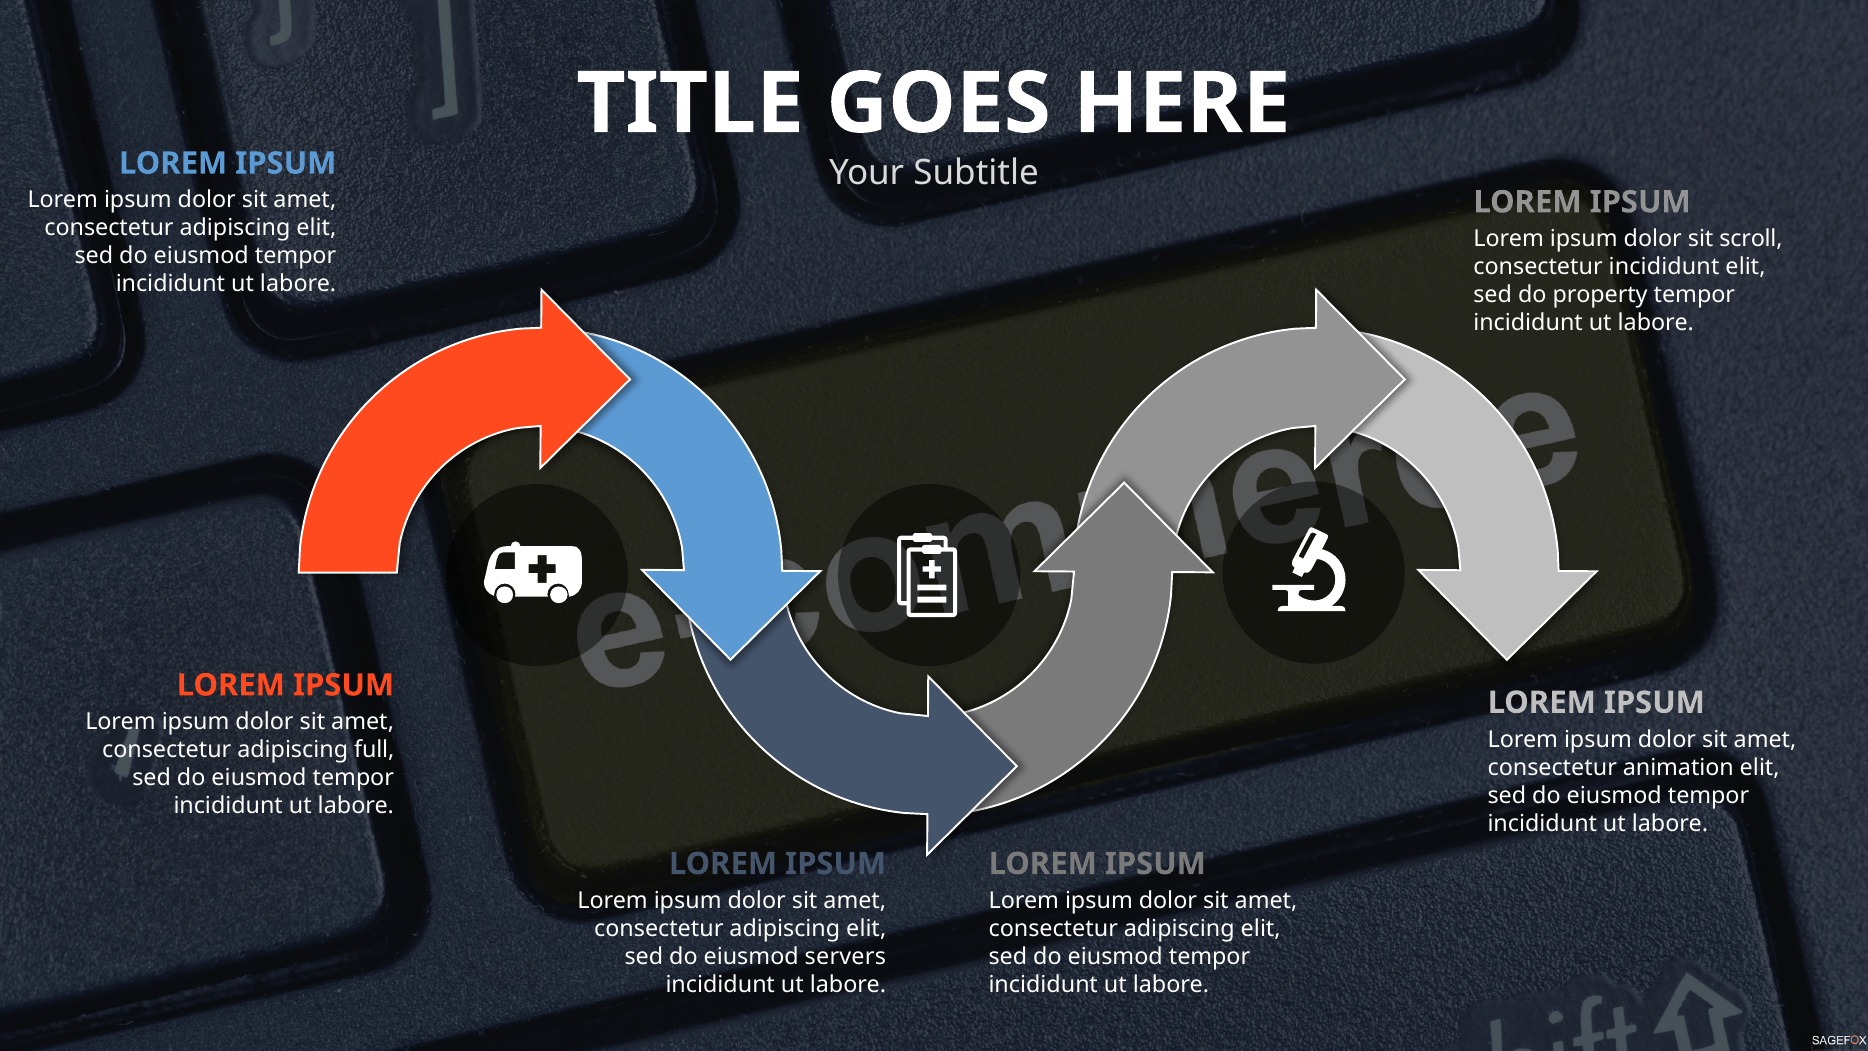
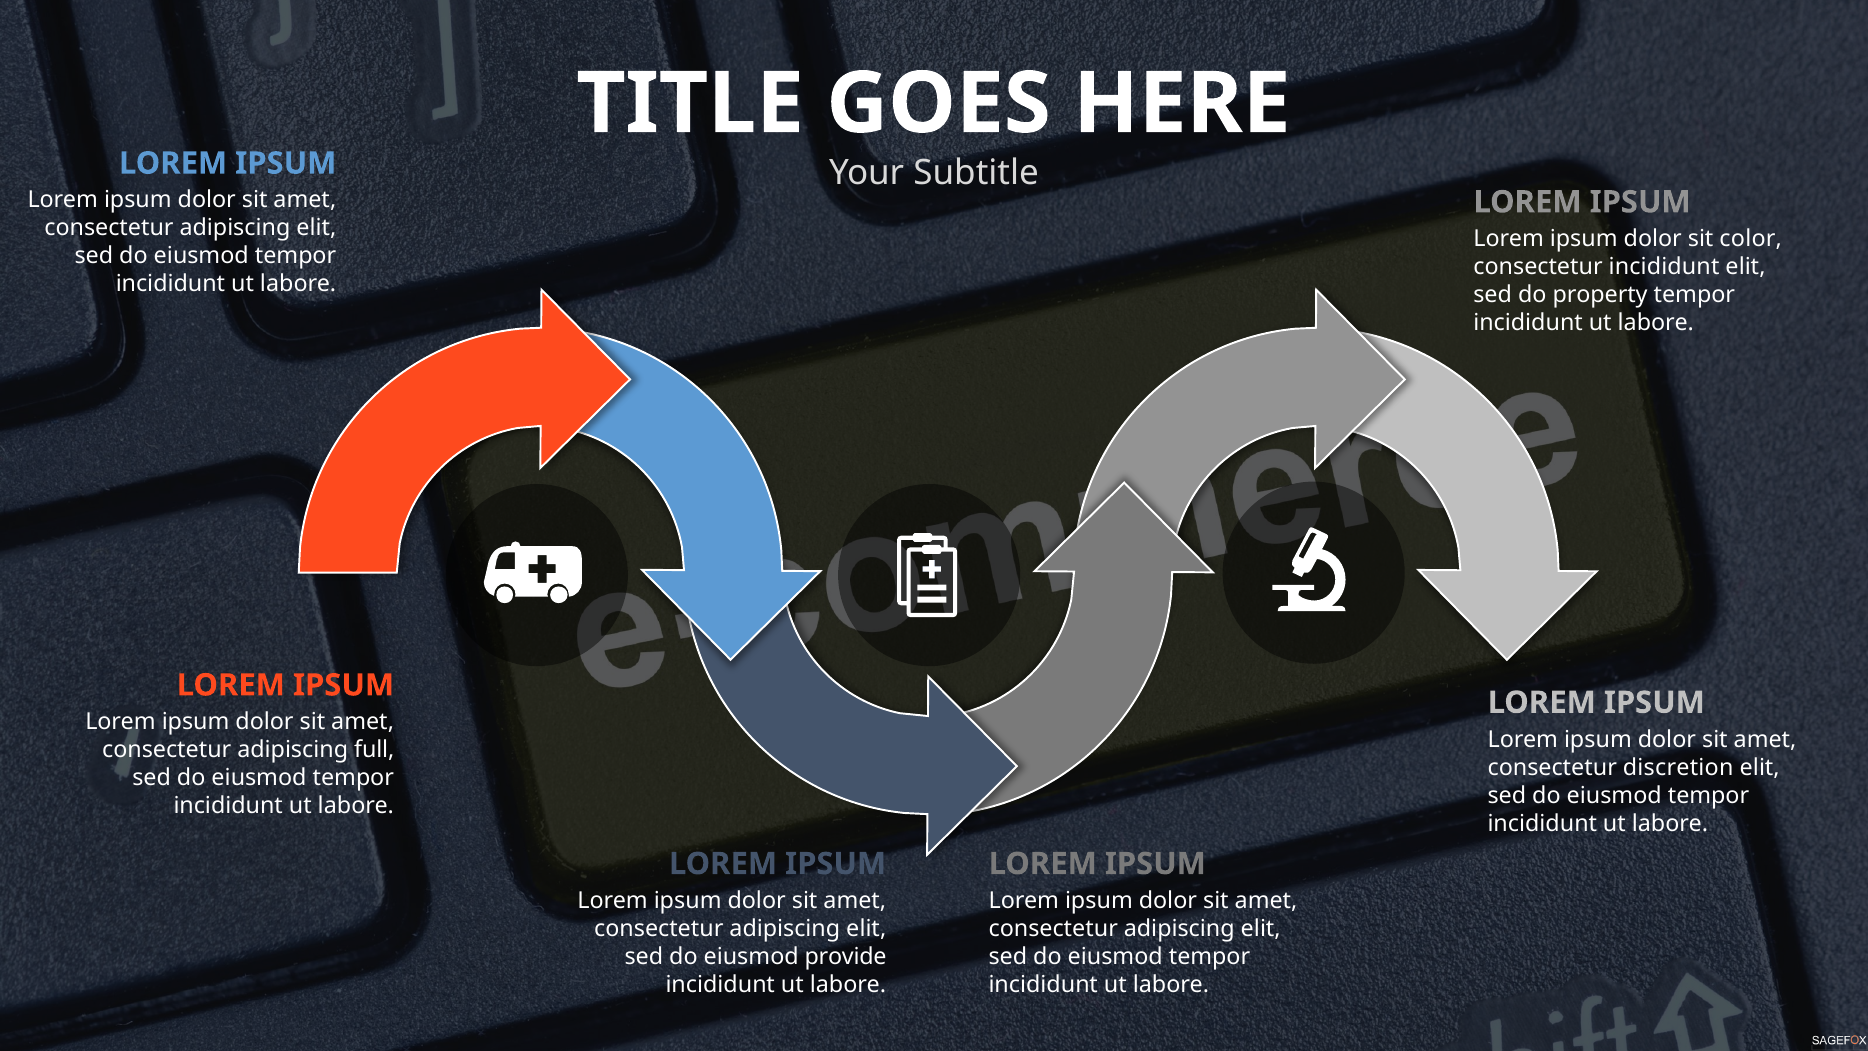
scroll: scroll -> color
animation: animation -> discretion
servers: servers -> provide
